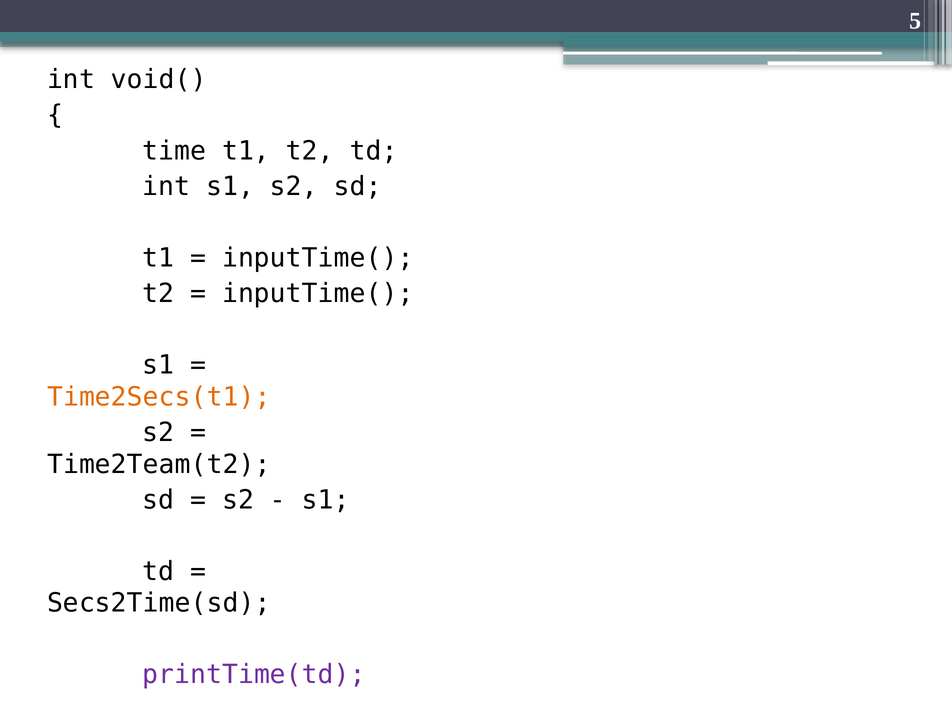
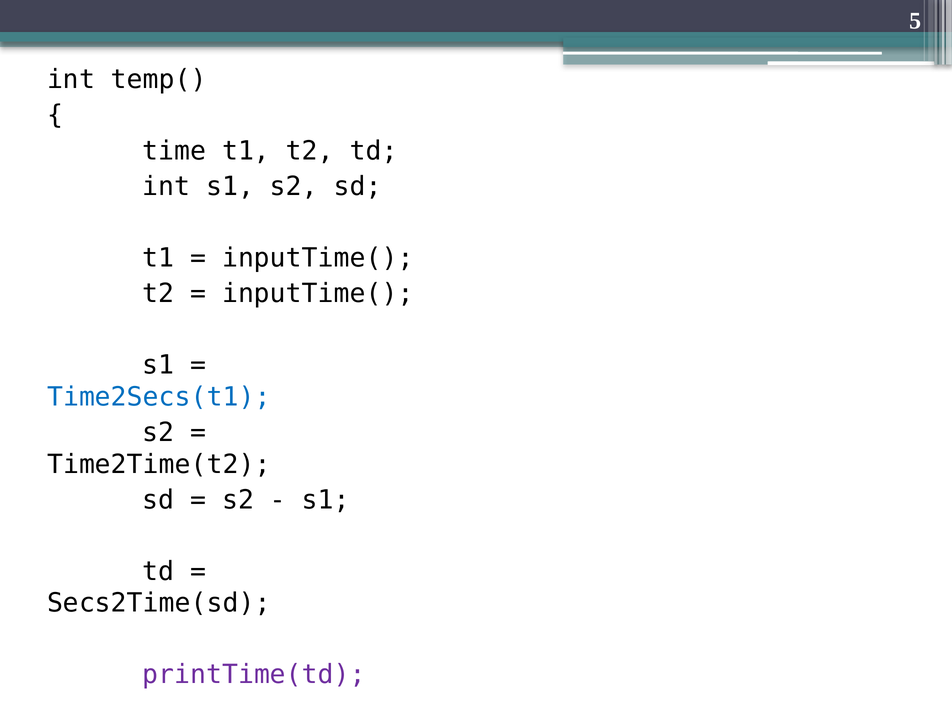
void(: void( -> temp(
Time2Secs(t1 colour: orange -> blue
Time2Team(t2: Time2Team(t2 -> Time2Time(t2
